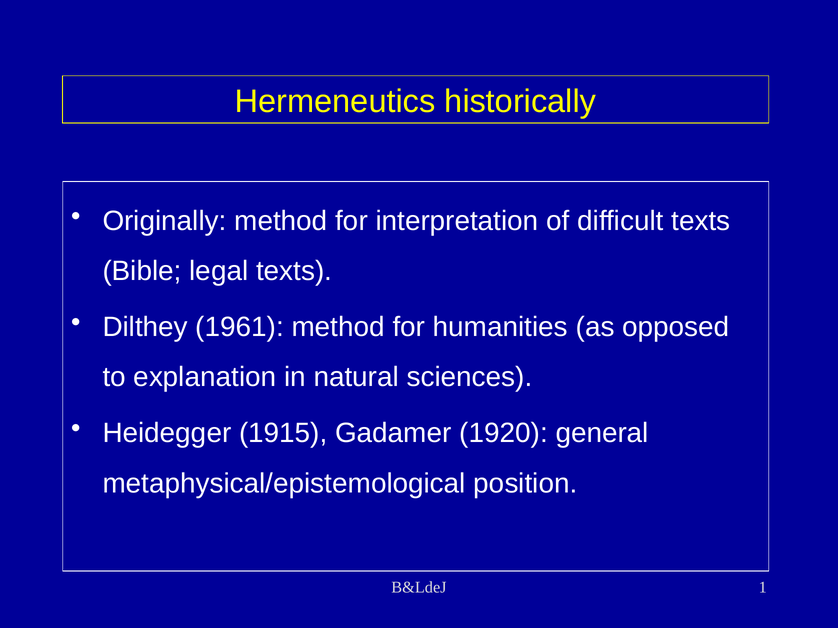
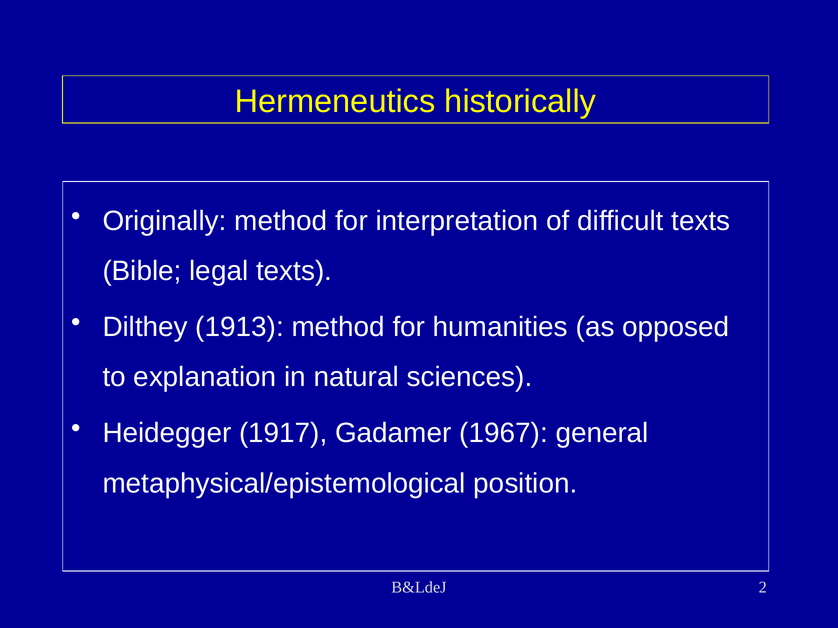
1961: 1961 -> 1913
1915: 1915 -> 1917
1920: 1920 -> 1967
1: 1 -> 2
